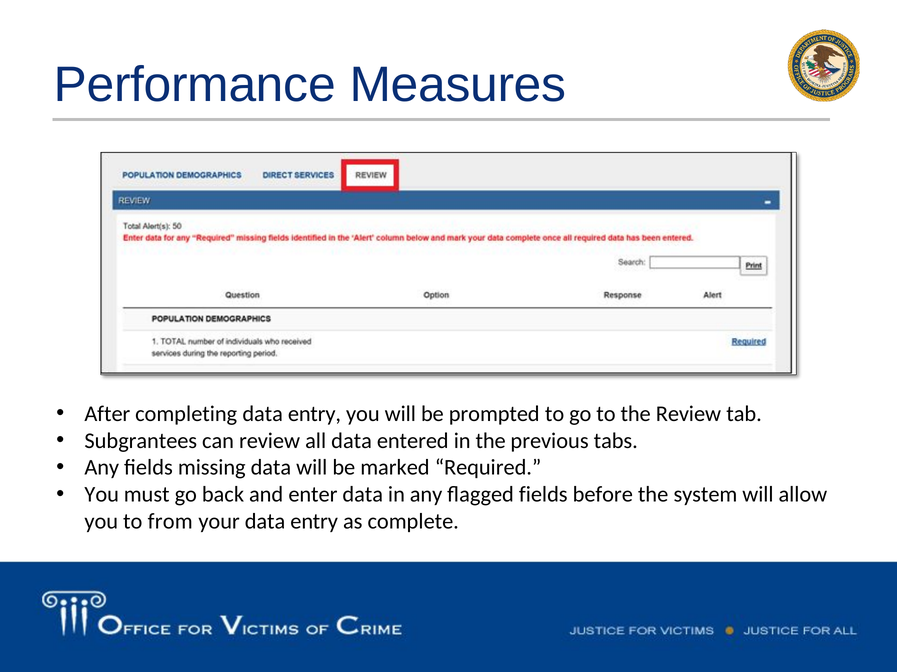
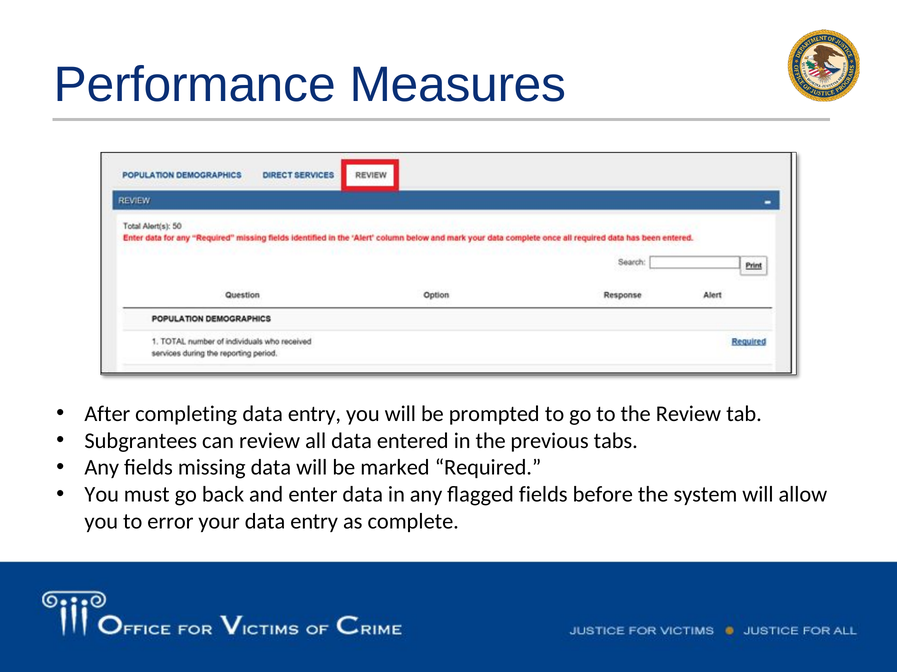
from: from -> error
